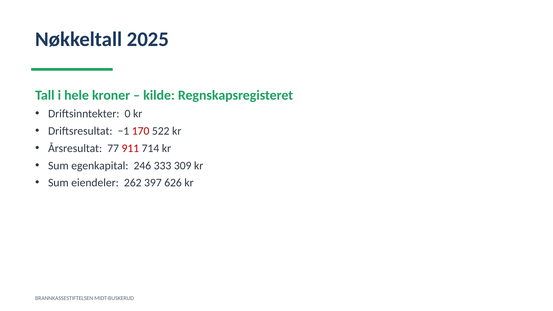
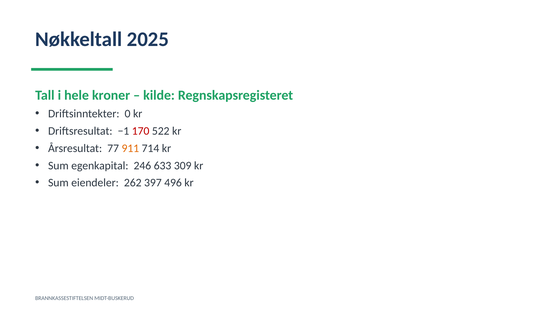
911 colour: red -> orange
333: 333 -> 633
626: 626 -> 496
